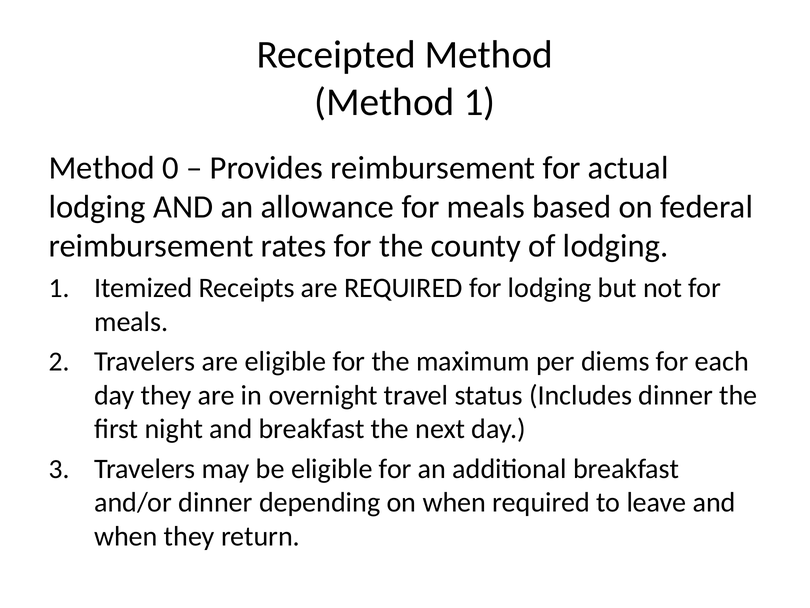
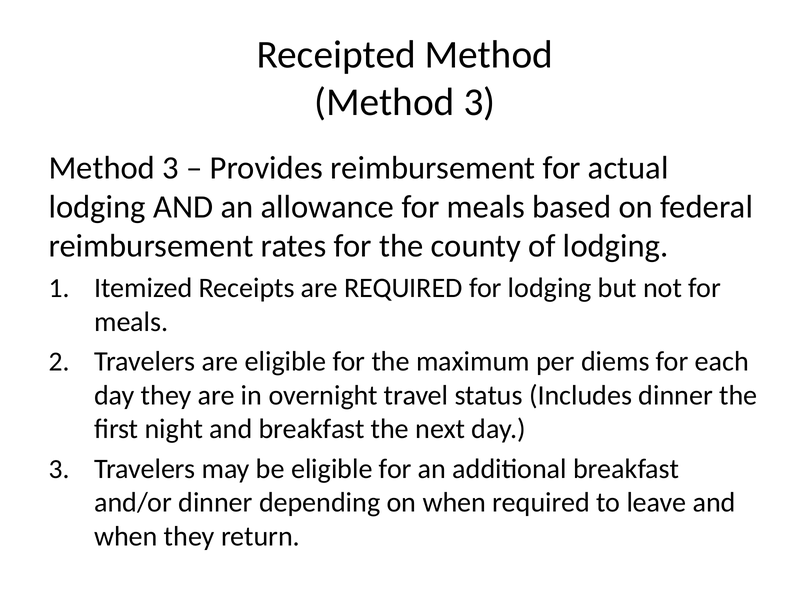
1 at (479, 102): 1 -> 3
0 at (171, 168): 0 -> 3
